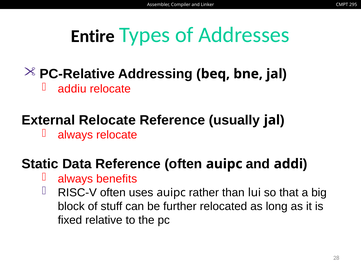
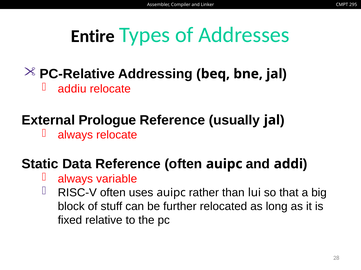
External Relocate: Relocate -> Prologue
benefits: benefits -> variable
